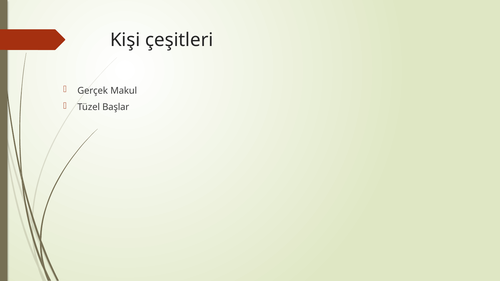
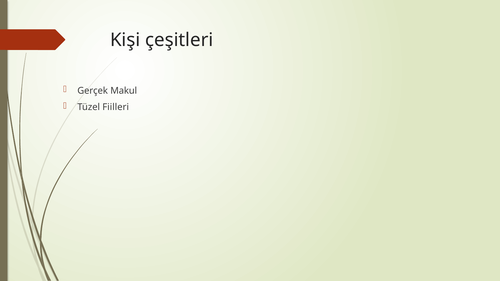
Başlar: Başlar -> Fiilleri
